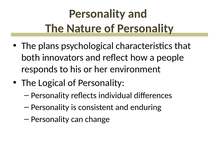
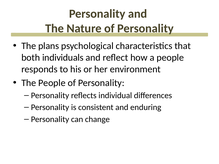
innovators: innovators -> individuals
The Logical: Logical -> People
